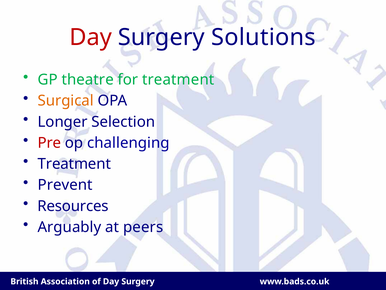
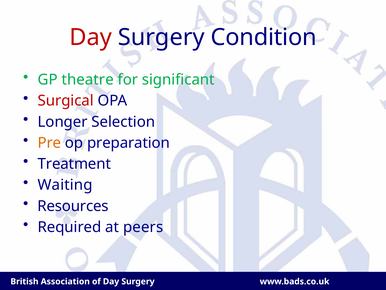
Solutions: Solutions -> Condition
for treatment: treatment -> significant
Surgical colour: orange -> red
Pre colour: red -> orange
challenging: challenging -> preparation
Prevent: Prevent -> Waiting
Arguably: Arguably -> Required
